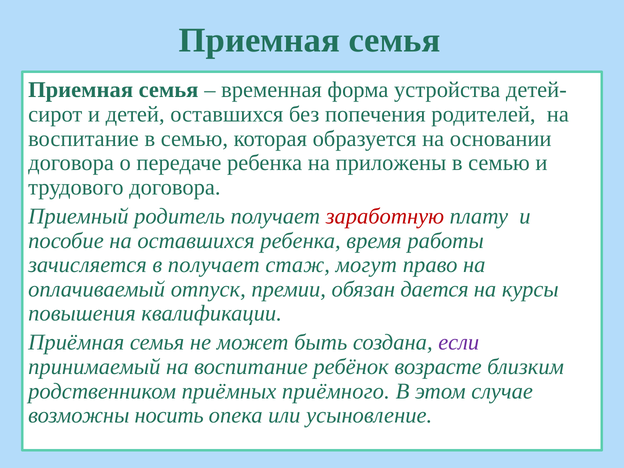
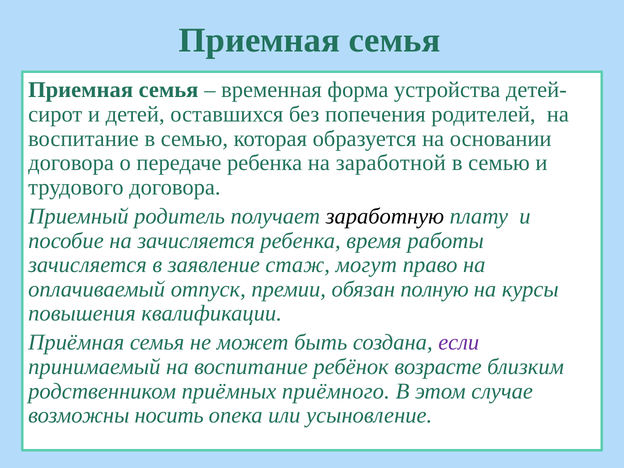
приложены: приложены -> заработной
заработную colour: red -> black
на оставшихся: оставшихся -> зачисляется
в получает: получает -> заявление
дается: дается -> полную
